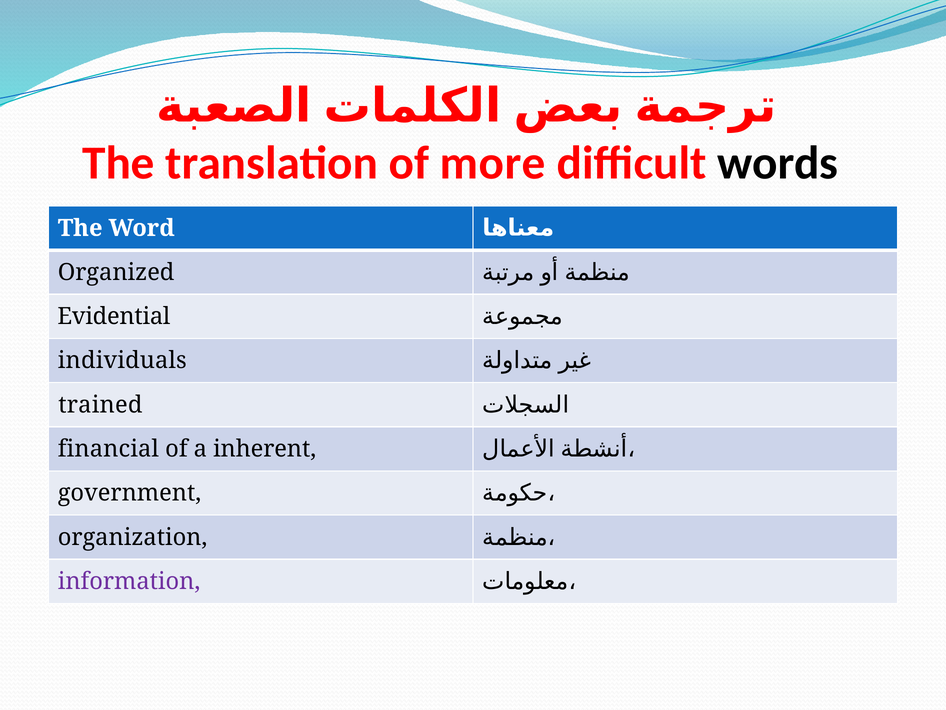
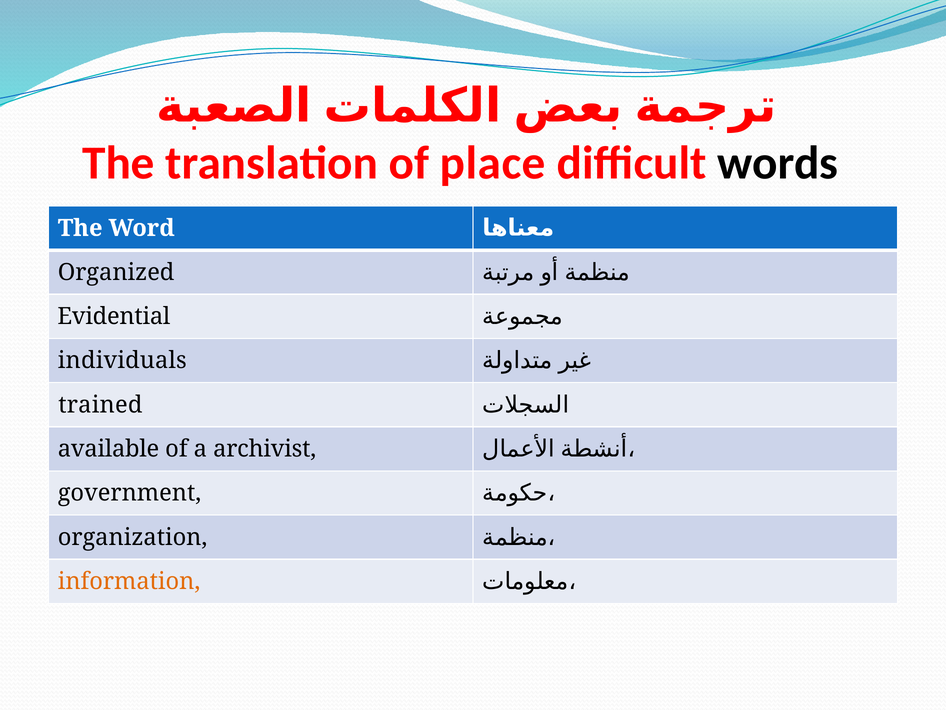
more: more -> place
financial: financial -> available
inherent: inherent -> archivist
information colour: purple -> orange
